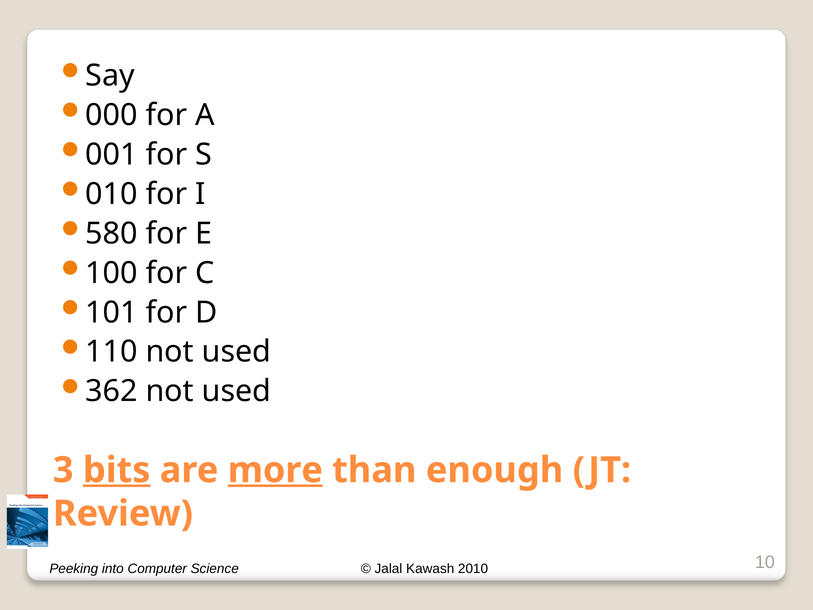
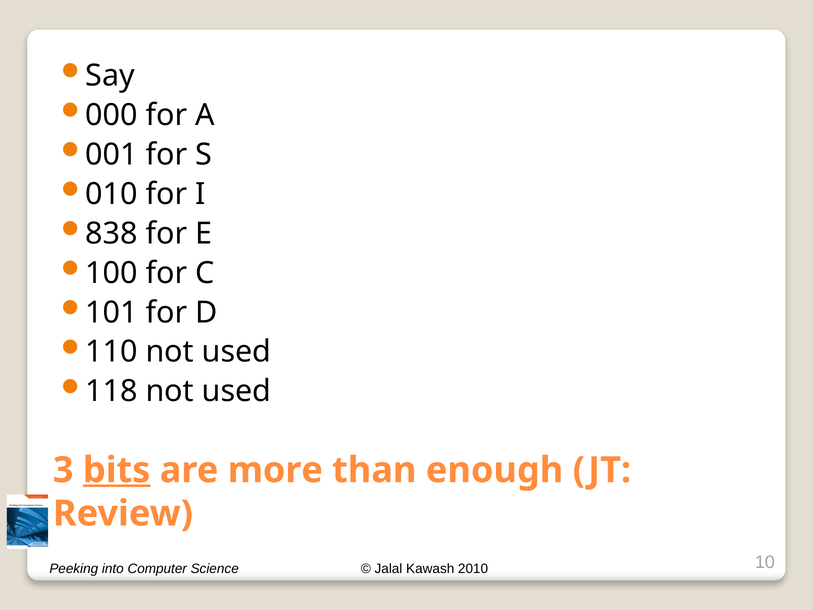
580: 580 -> 838
362: 362 -> 118
more underline: present -> none
